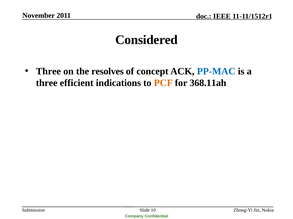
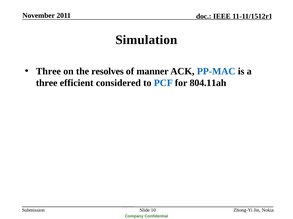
Considered: Considered -> Simulation
concept: concept -> manner
indications: indications -> considered
PCF colour: orange -> blue
368.11ah: 368.11ah -> 804.11ah
